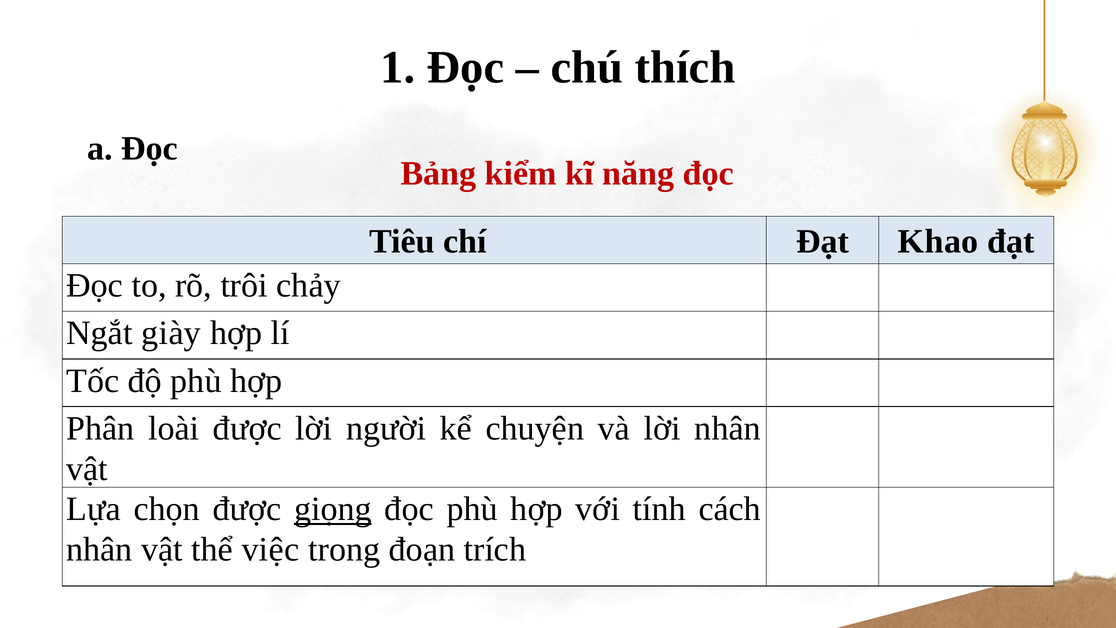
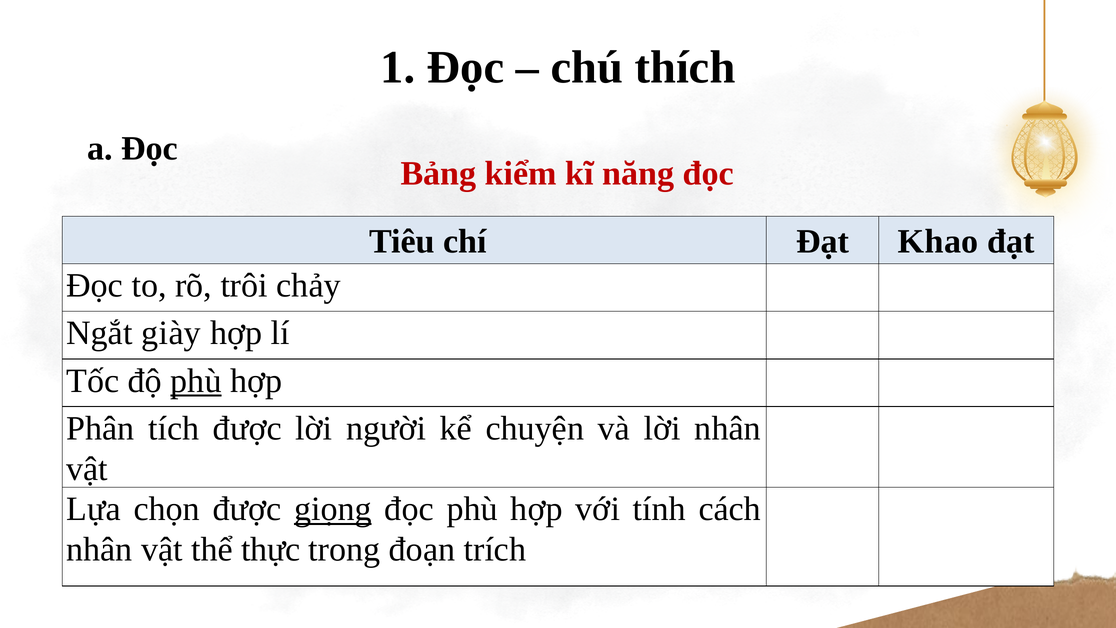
phù at (196, 381) underline: none -> present
loài: loài -> tích
việc: việc -> thực
